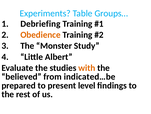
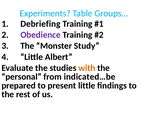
Obedience colour: orange -> purple
believed: believed -> personal
present level: level -> little
